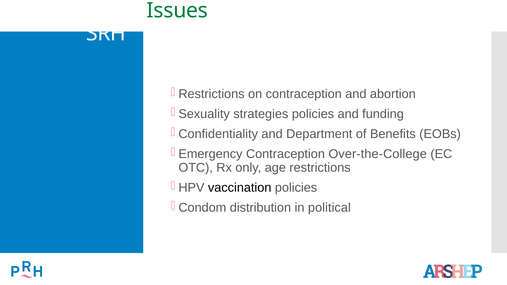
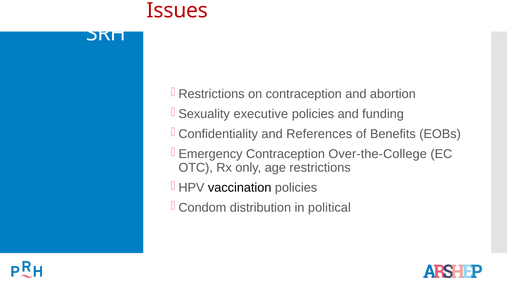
Issues colour: green -> red
strategies: strategies -> executive
Department: Department -> References
